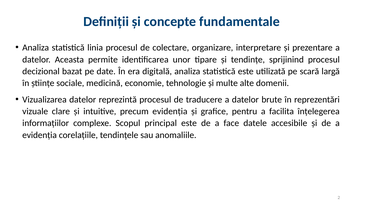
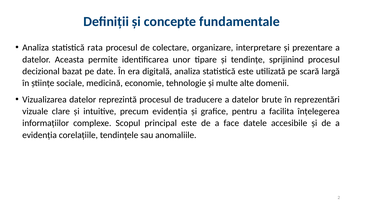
linia: linia -> rata
